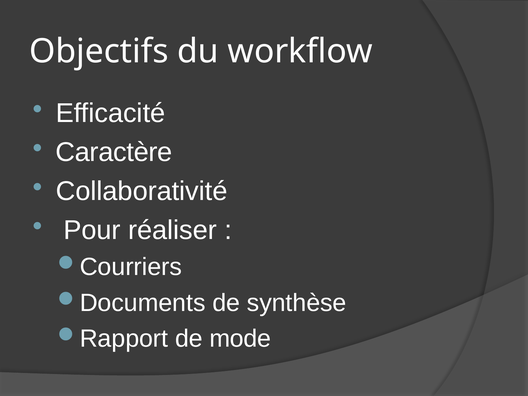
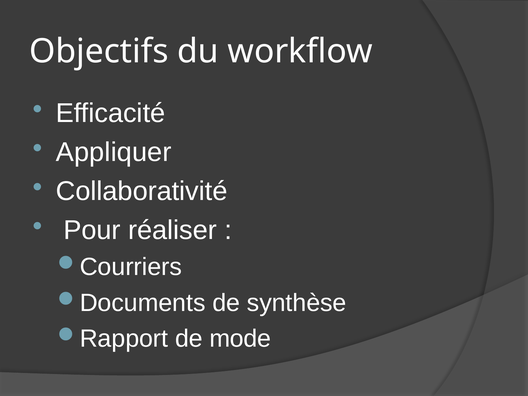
Caractère: Caractère -> Appliquer
